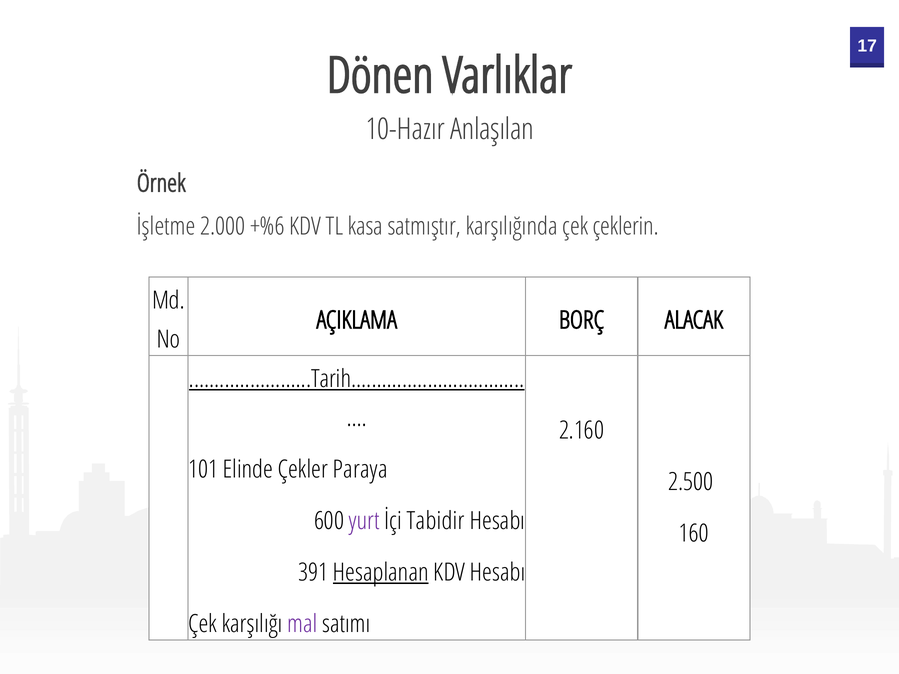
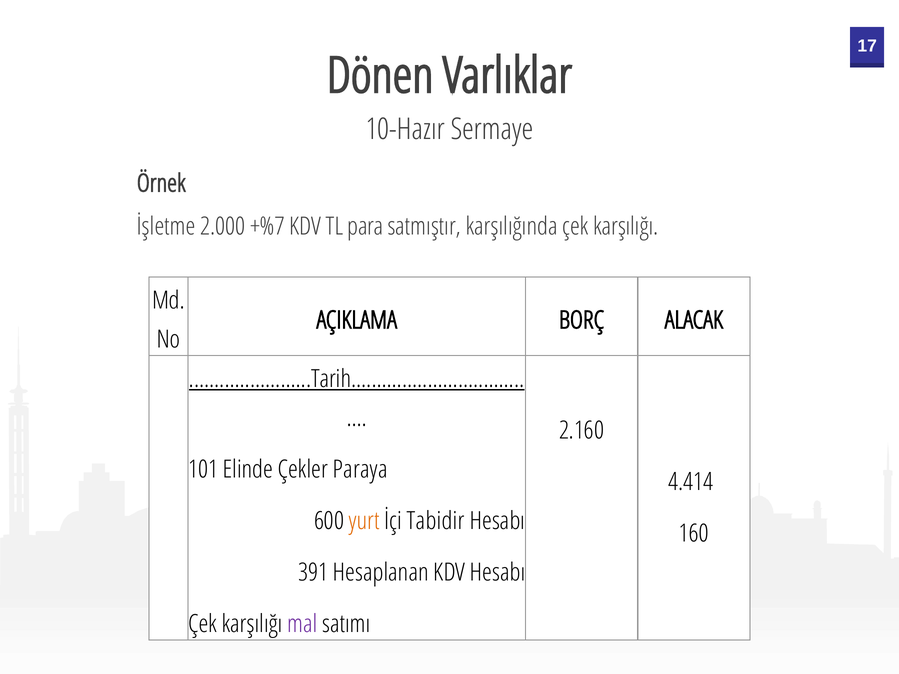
Anlaşılan: Anlaşılan -> Sermaye
+%6: +%6 -> +%7
kasa: kasa -> para
karşılığında çek çeklerin: çeklerin -> karşılığı
2.500: 2.500 -> 4.414
yurt colour: purple -> orange
Hesaplanan underline: present -> none
